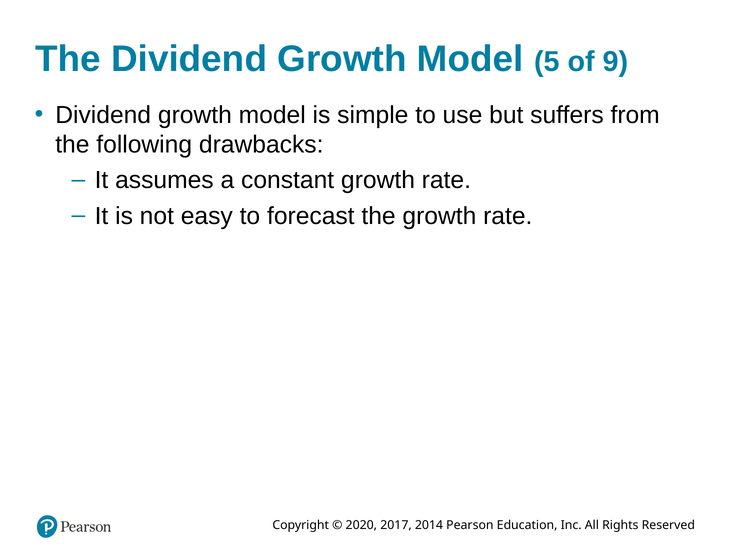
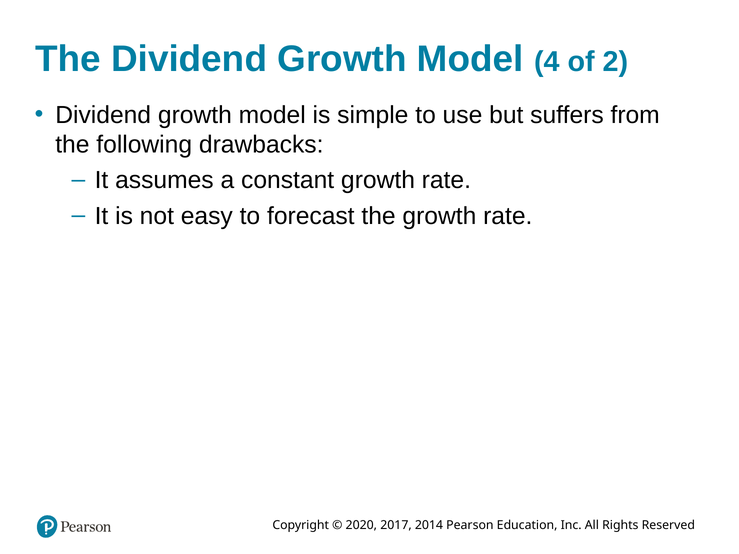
5: 5 -> 4
9: 9 -> 2
